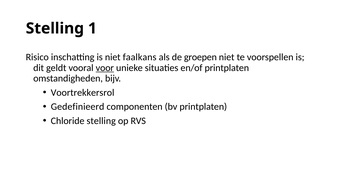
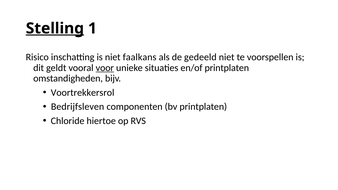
Stelling at (55, 28) underline: none -> present
groepen: groepen -> gedeeld
Gedefinieerd: Gedefinieerd -> Bedrijfsleven
Chloride stelling: stelling -> hiertoe
